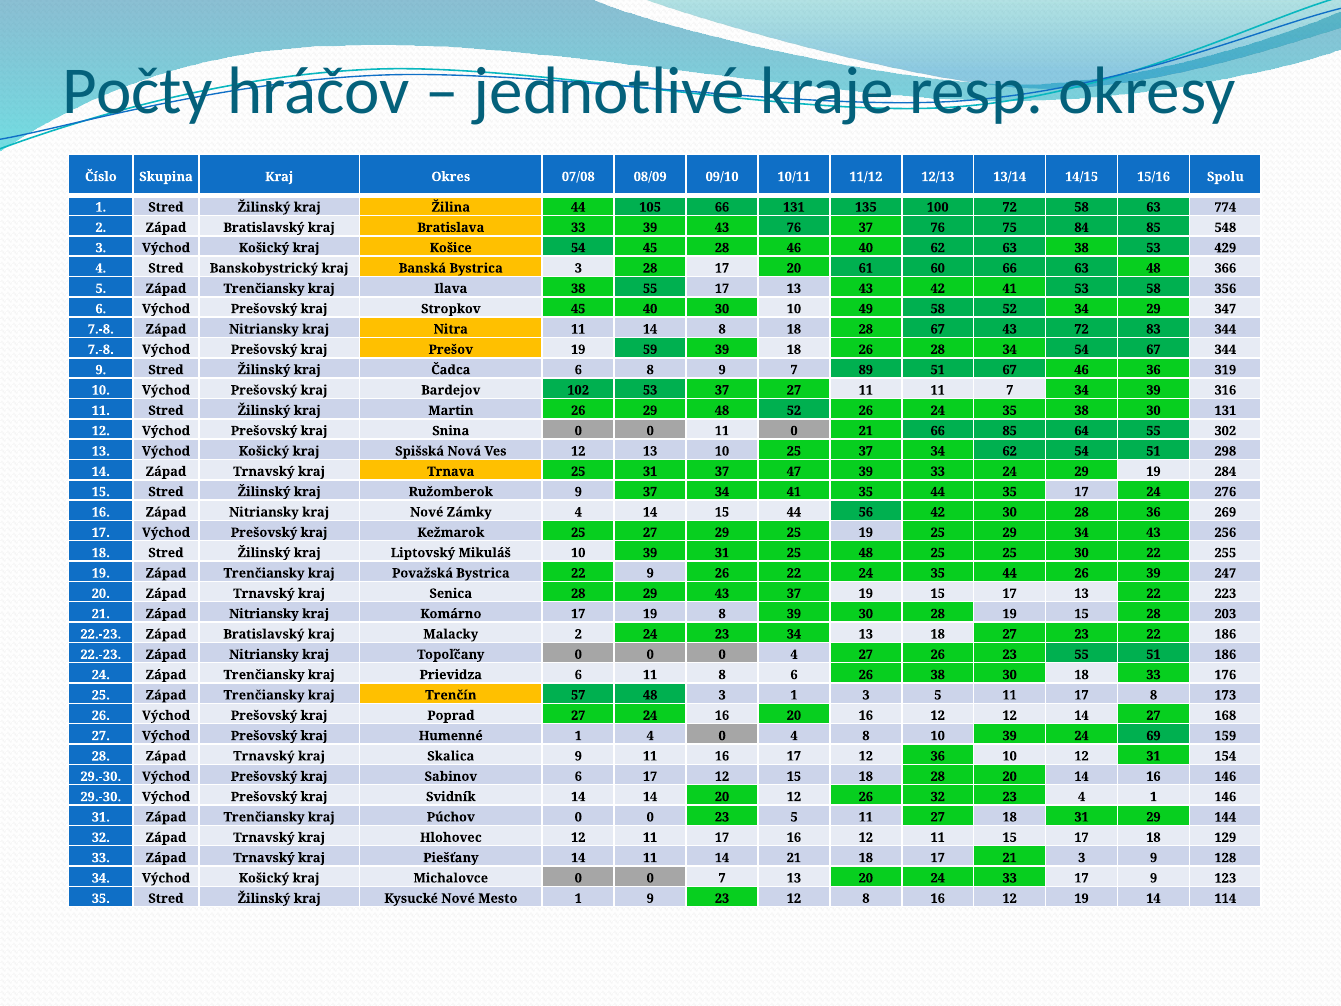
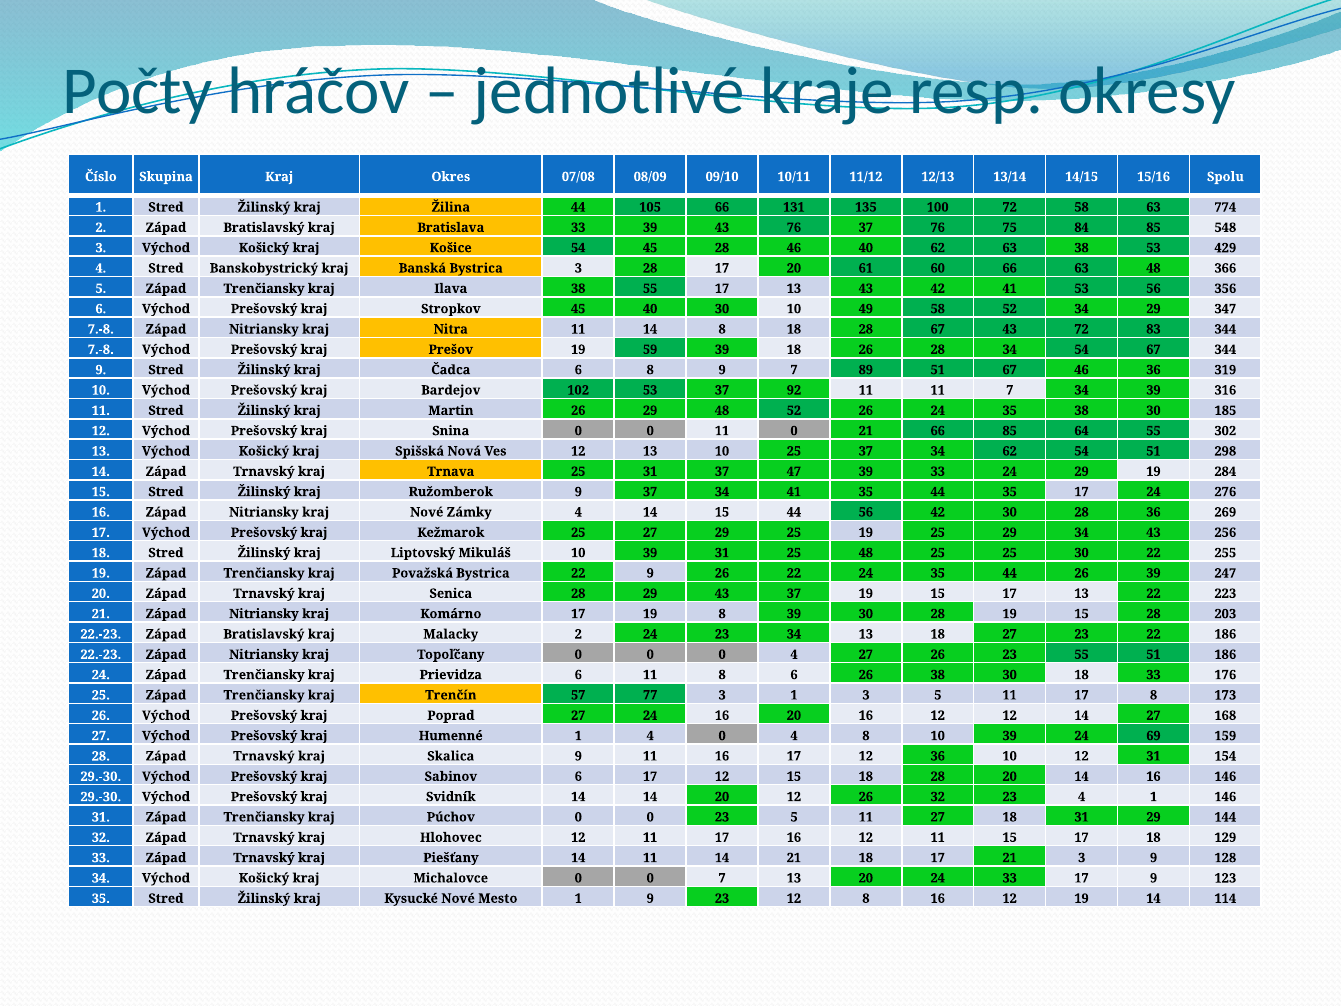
53 58: 58 -> 56
37 27: 27 -> 92
30 131: 131 -> 185
57 48: 48 -> 77
